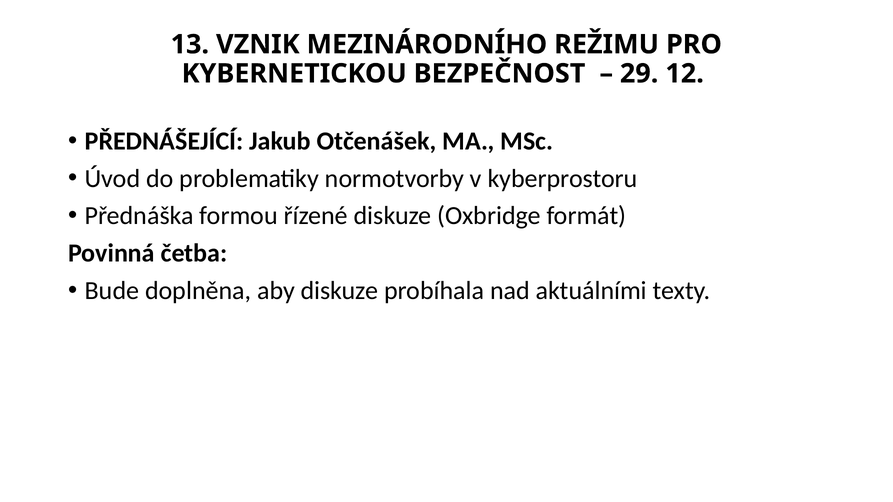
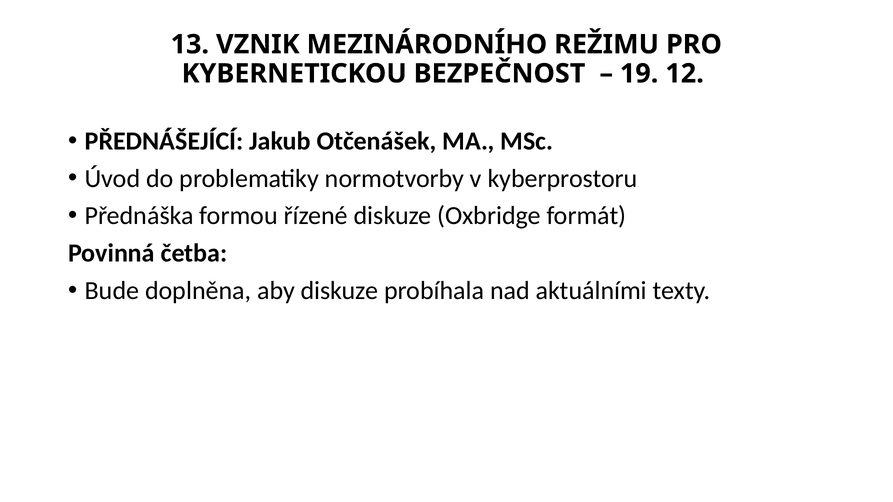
29: 29 -> 19
